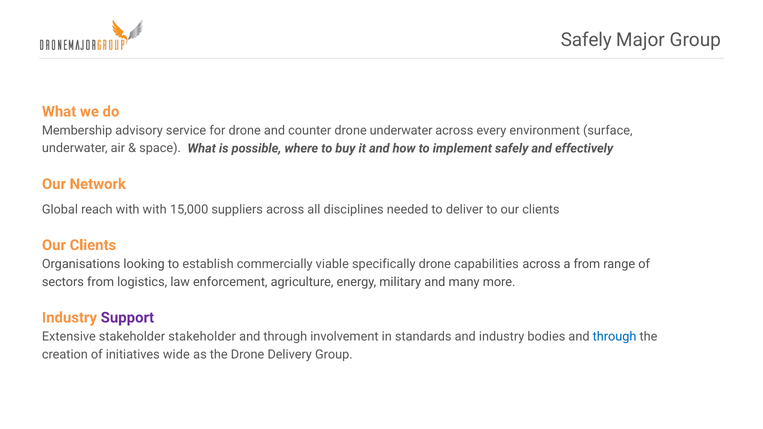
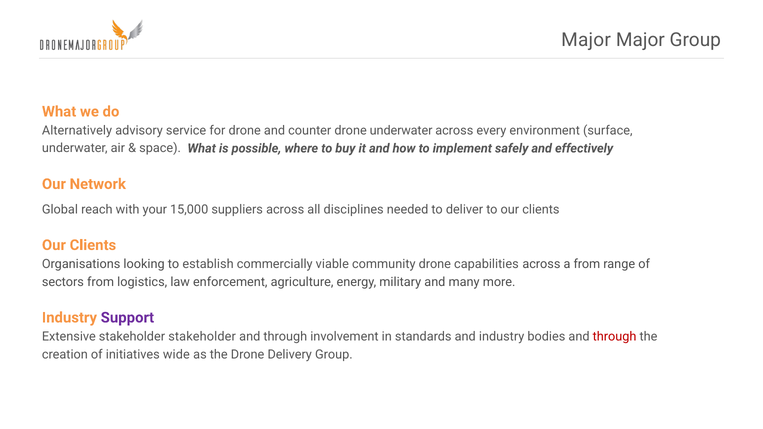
Safely at (586, 40): Safely -> Major
Membership: Membership -> Alternatively
with with: with -> your
specifically: specifically -> community
through at (615, 337) colour: blue -> red
